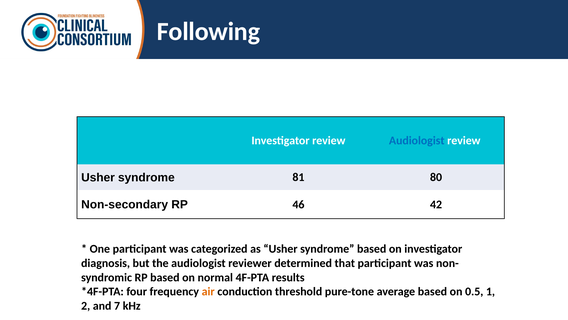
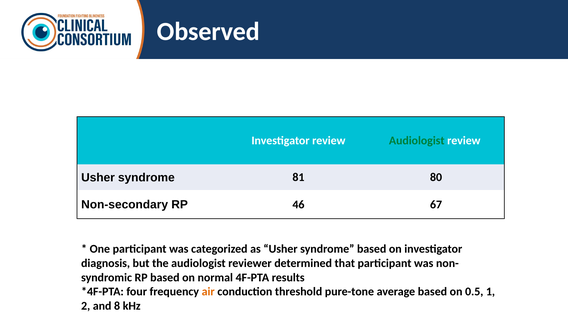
Following: Following -> Observed
Audiologist at (417, 140) colour: blue -> green
42: 42 -> 67
7: 7 -> 8
